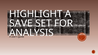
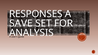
HIGHLIGHT: HIGHLIGHT -> RESPONSES
